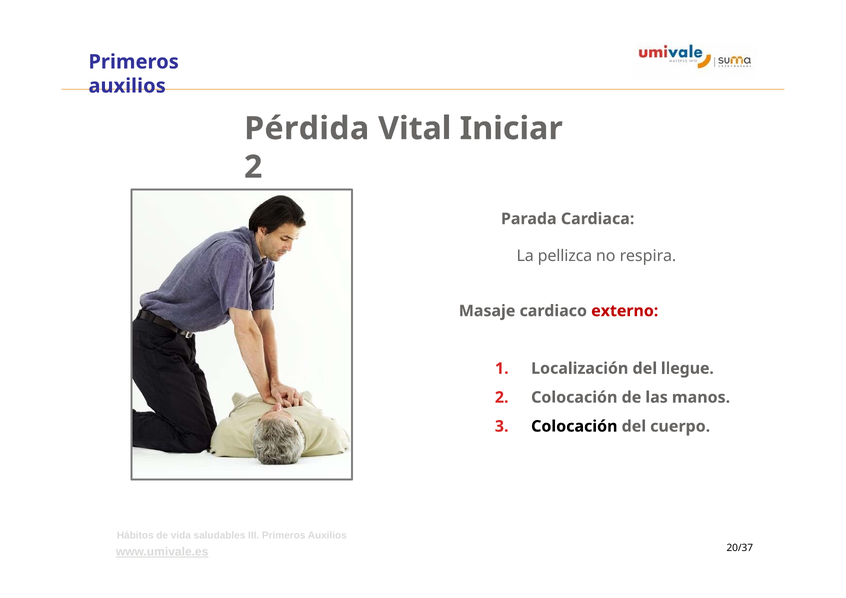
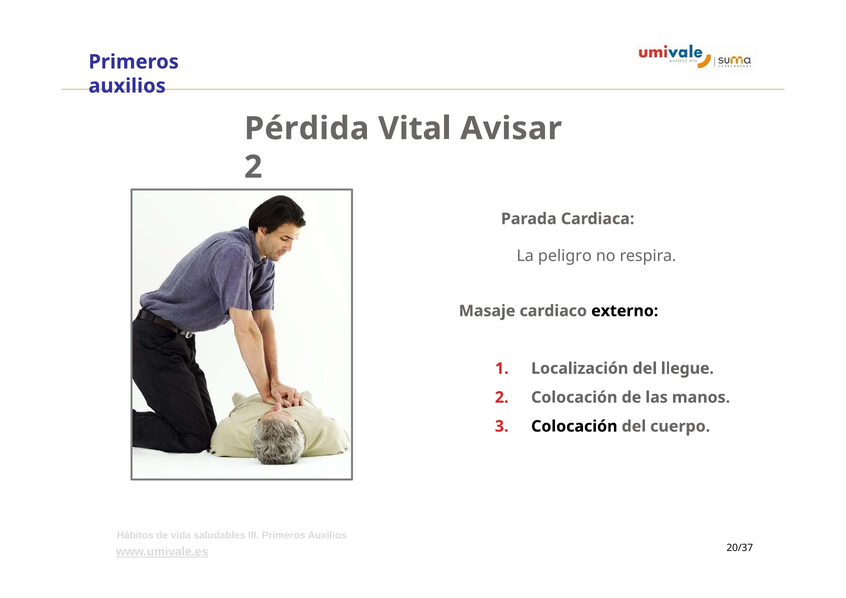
Iniciar: Iniciar -> Avisar
pellizca: pellizca -> peligro
externo colour: red -> black
